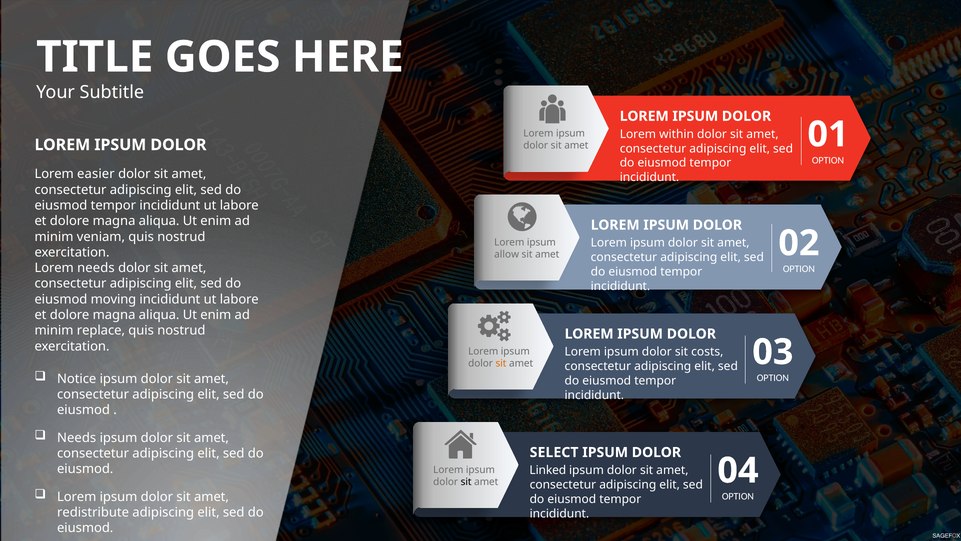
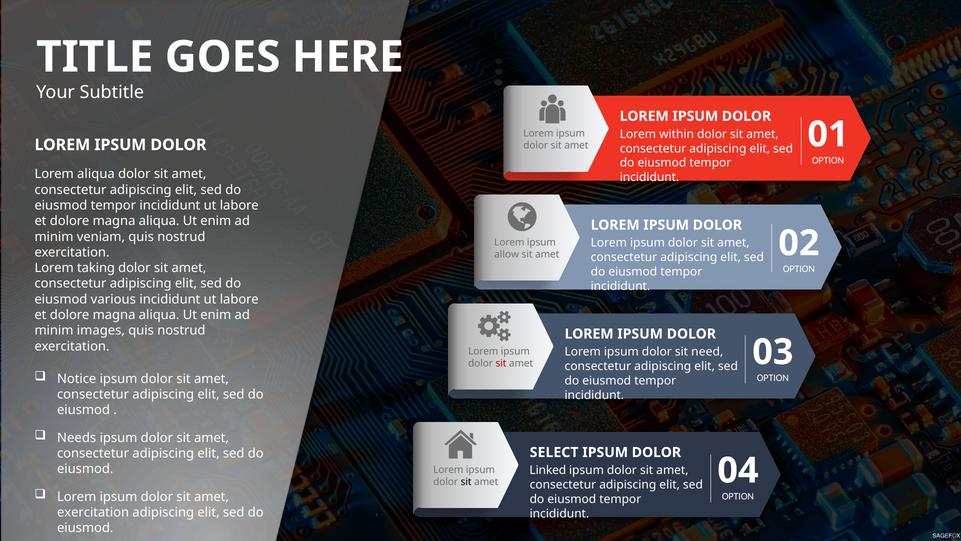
Lorem easier: easier -> aliqua
Lorem needs: needs -> taking
moving: moving -> various
replace: replace -> images
costs: costs -> need
sit at (501, 363) colour: orange -> red
redistribute at (93, 512): redistribute -> exercitation
